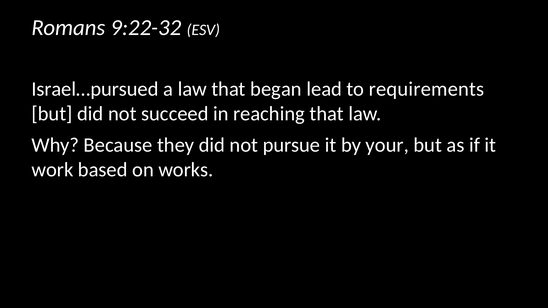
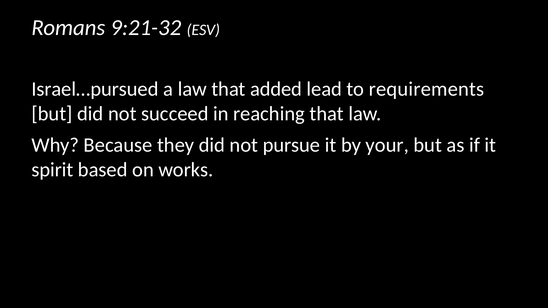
9:22-32: 9:22-32 -> 9:21-32
began: began -> added
work: work -> spirit
